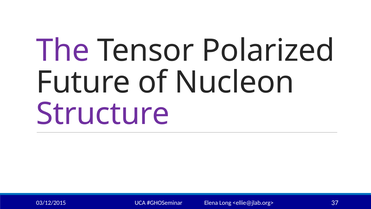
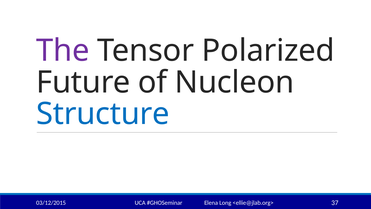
Structure colour: purple -> blue
